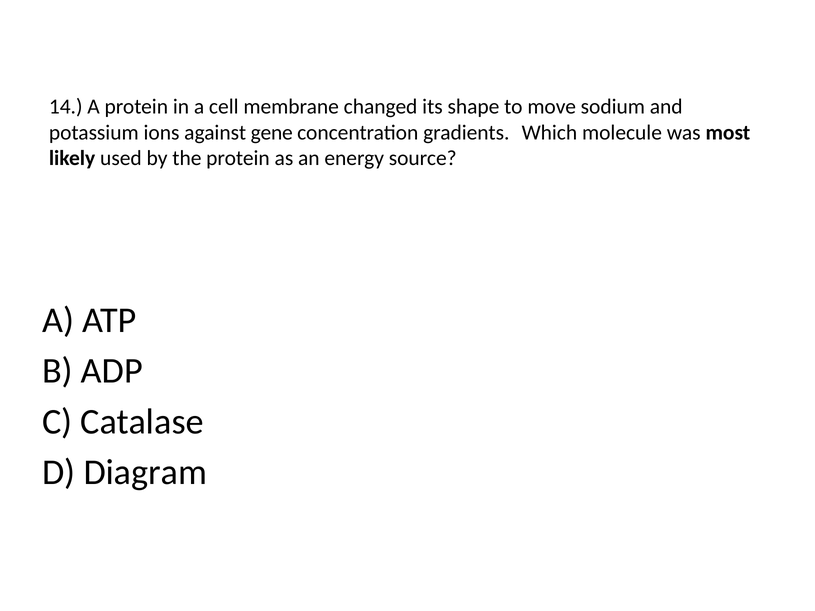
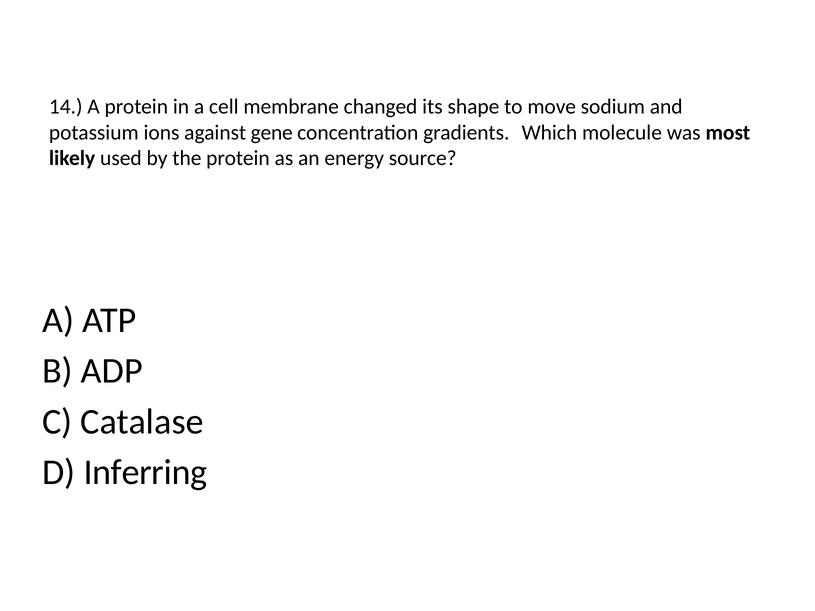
Diagram: Diagram -> Inferring
